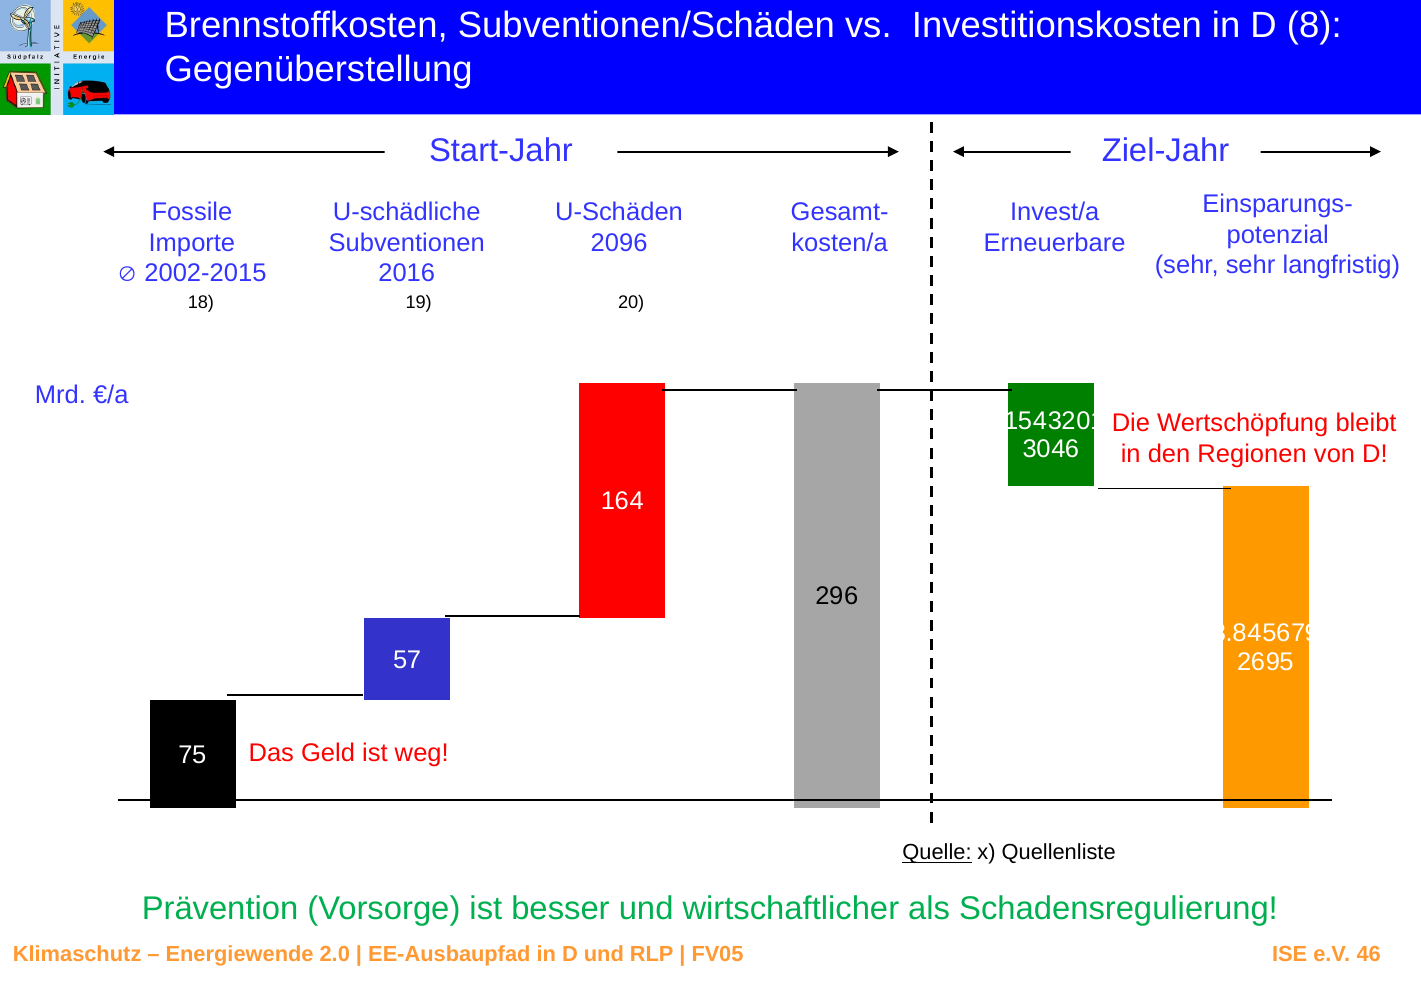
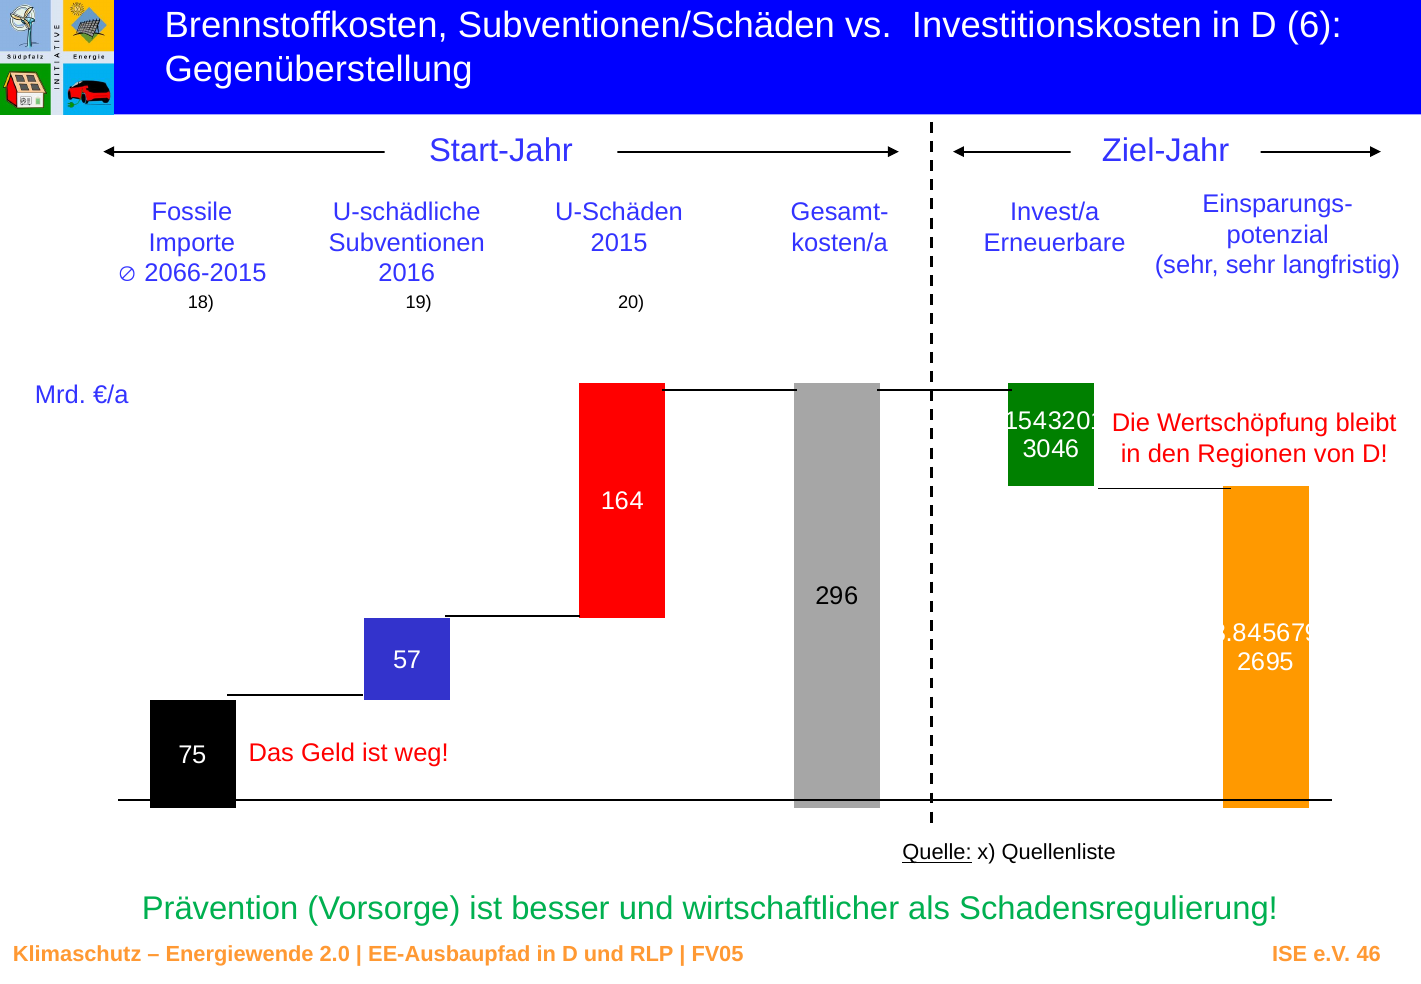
8: 8 -> 6
2096: 2096 -> 2015
2002-2015: 2002-2015 -> 2066-2015
